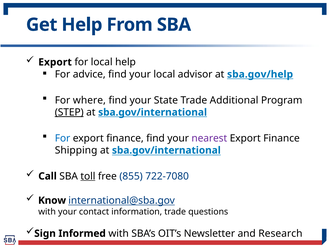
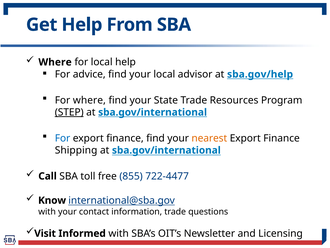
Export at (55, 62): Export -> Where
Additional: Additional -> Resources
nearest colour: purple -> orange
toll underline: present -> none
722-7080: 722-7080 -> 722-4477
Sign: Sign -> Visit
Research: Research -> Licensing
